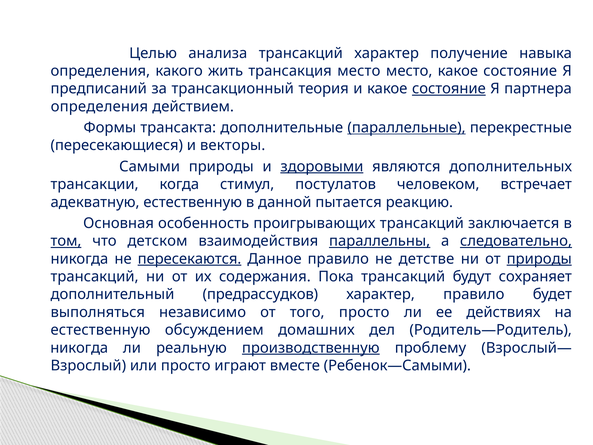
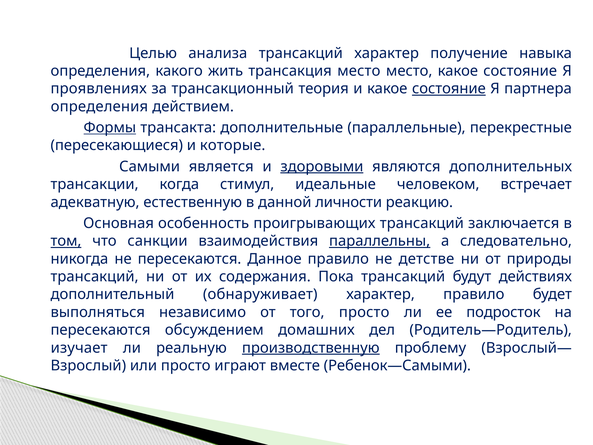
предписаний: предписаний -> проявлениях
Формы underline: none -> present
параллельные underline: present -> none
векторы: векторы -> которые
Самыми природы: природы -> является
постулатов: постулатов -> идеальные
пытается: пытается -> личности
детском: детском -> санкции
следовательно underline: present -> none
пересекаются at (190, 259) underline: present -> none
природы at (539, 259) underline: present -> none
сохраняет: сохраняет -> действиях
предрассудков: предрассудков -> обнаруживает
действиях: действиях -> подросток
естественную at (100, 330): естественную -> пересекаются
никогда at (79, 348): никогда -> изучает
